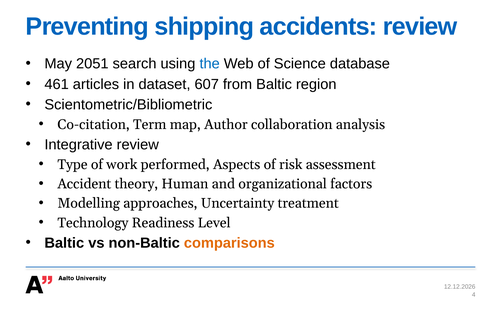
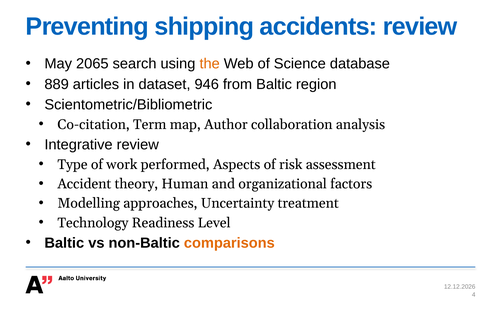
2051: 2051 -> 2065
the colour: blue -> orange
461: 461 -> 889
607: 607 -> 946
